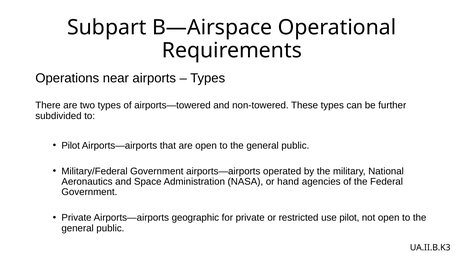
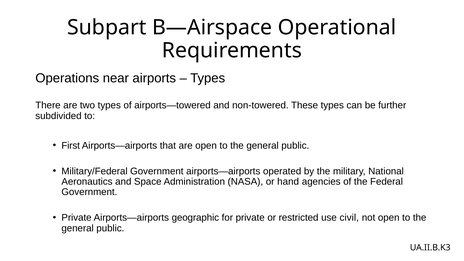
Pilot at (71, 146): Pilot -> First
use pilot: pilot -> civil
